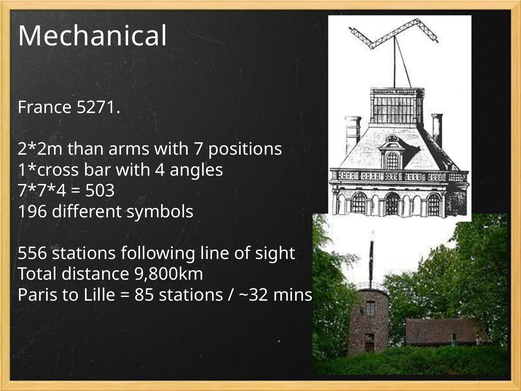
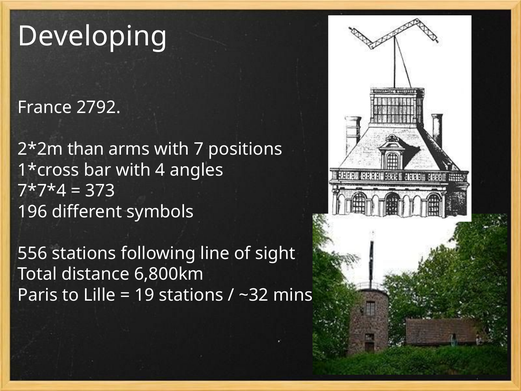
Mechanical: Mechanical -> Developing
5271: 5271 -> 2792
503: 503 -> 373
9,800km: 9,800km -> 6,800km
85: 85 -> 19
